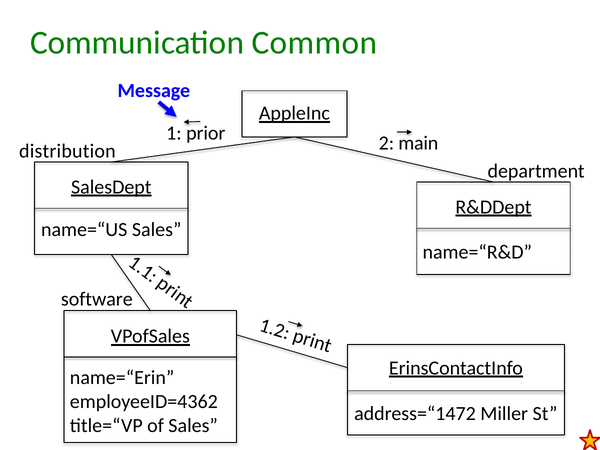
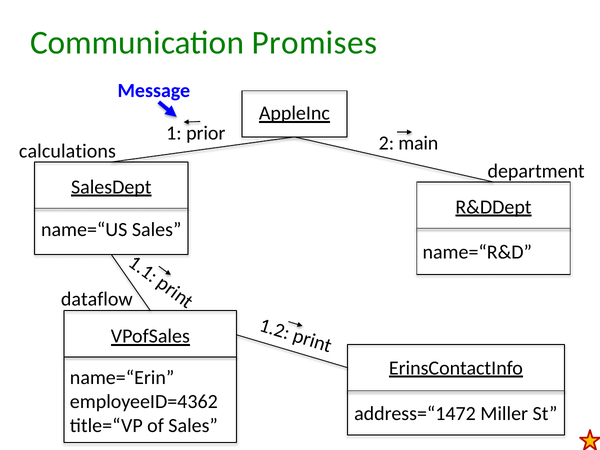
Common: Common -> Promises
distribution: distribution -> calculations
software: software -> dataflow
